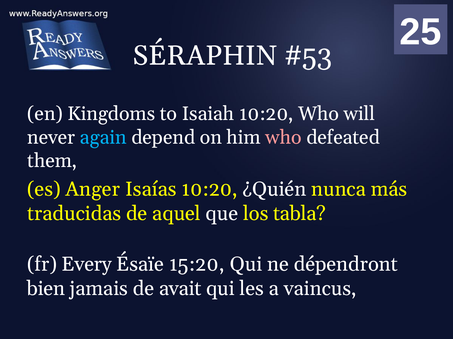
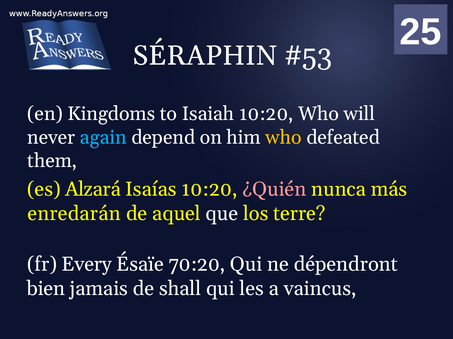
who at (284, 138) colour: pink -> yellow
Anger: Anger -> Alzará
¿Quién colour: white -> pink
traducidas: traducidas -> enredarán
tabla: tabla -> terre
15:20: 15:20 -> 70:20
avait: avait -> shall
